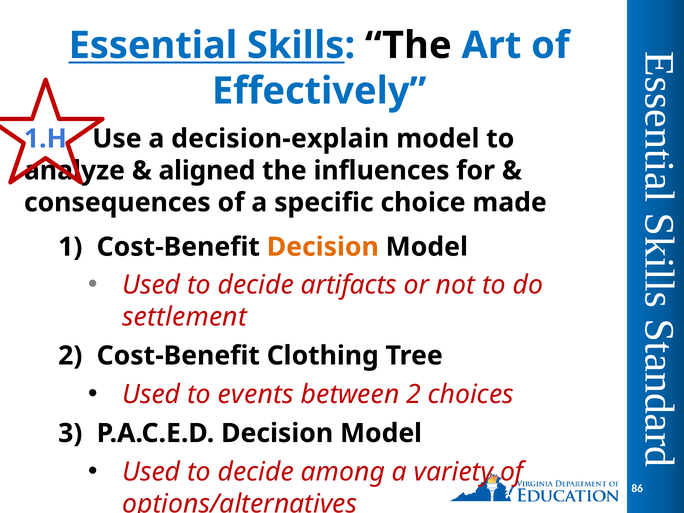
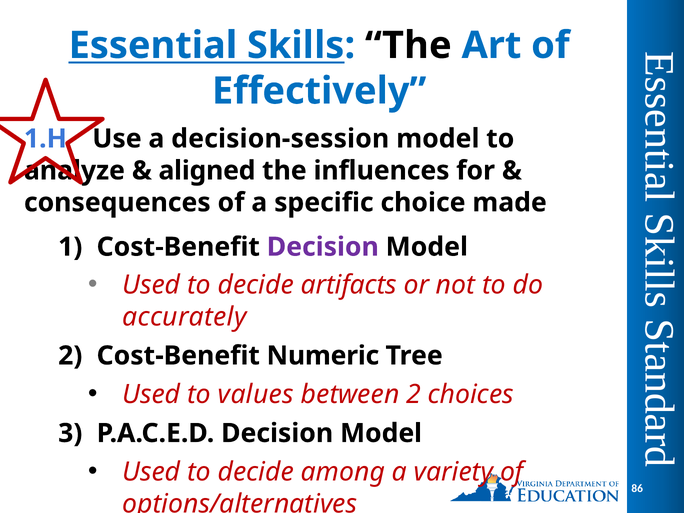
decision-explain: decision-explain -> decision-session
Decision at (323, 247) colour: orange -> purple
settlement: settlement -> accurately
Clothing: Clothing -> Numeric
events: events -> values
